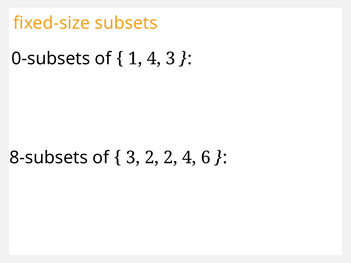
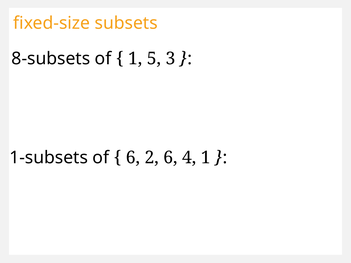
0-subsets: 0-subsets -> 8-subsets
1 4: 4 -> 5
8-subsets: 8-subsets -> 1-subsets
3 at (133, 158): 3 -> 6
2 2: 2 -> 6
4 6: 6 -> 1
